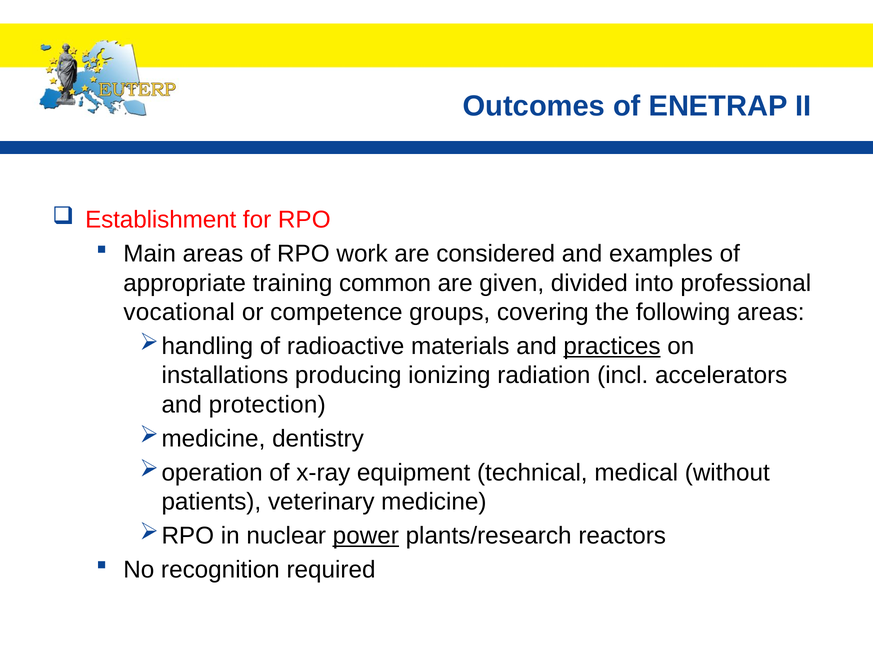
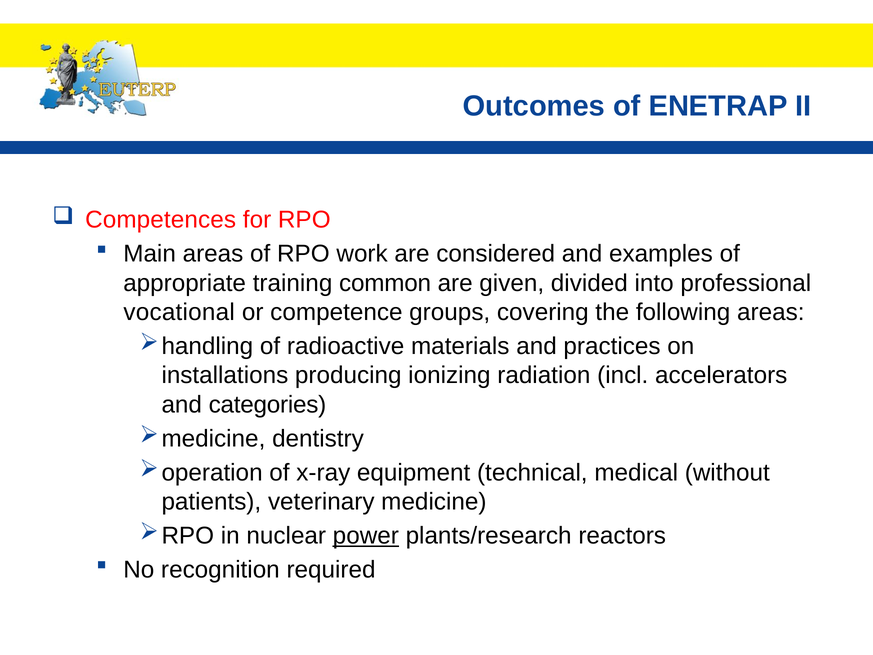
Establishment: Establishment -> Competences
practices underline: present -> none
protection: protection -> categories
